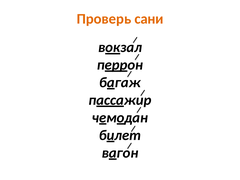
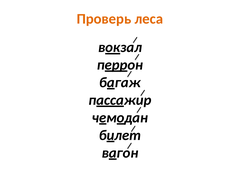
сани: сани -> леса
